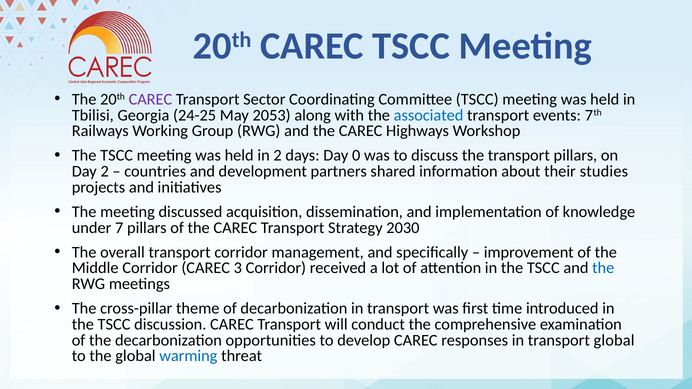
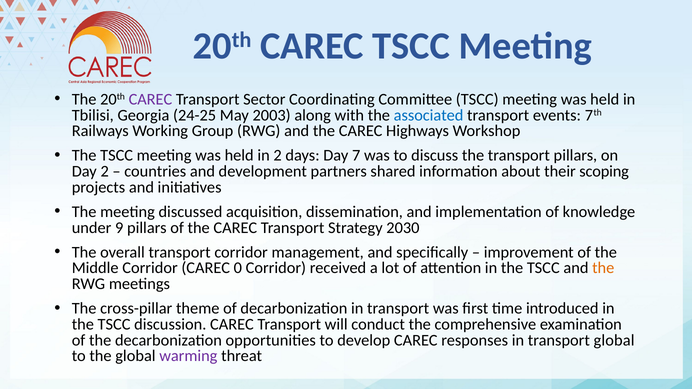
2053: 2053 -> 2003
0: 0 -> 7
studies: studies -> scoping
7: 7 -> 9
3: 3 -> 0
the at (603, 268) colour: blue -> orange
warming colour: blue -> purple
